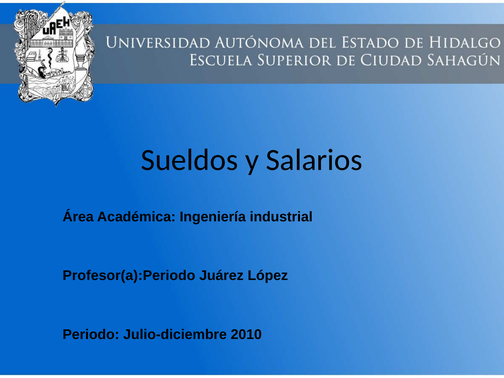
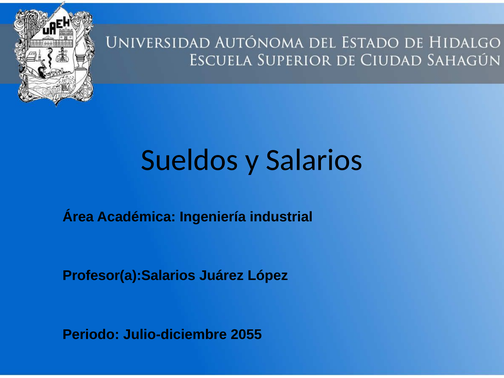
Profesor(a):Periodo: Profesor(a):Periodo -> Profesor(a):Salarios
2010: 2010 -> 2055
